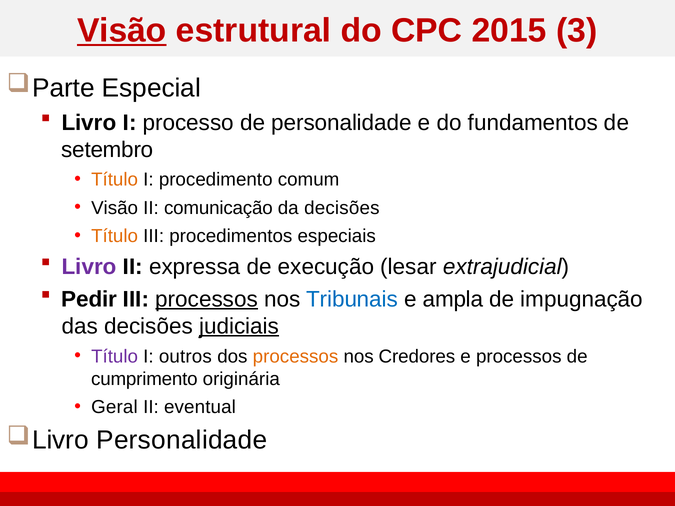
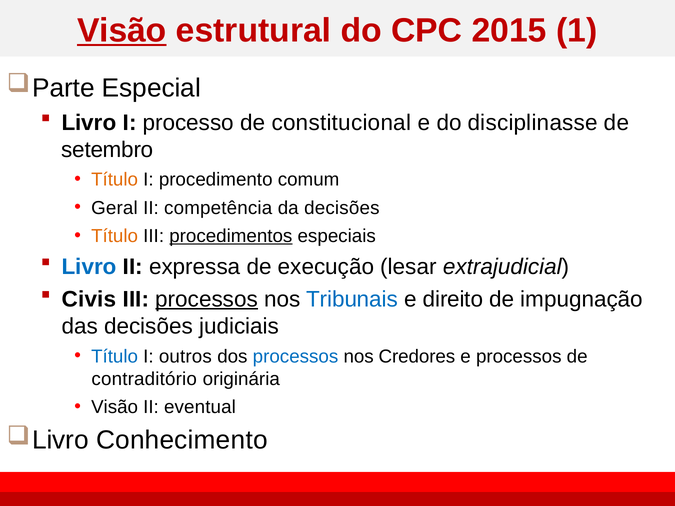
3: 3 -> 1
de personalidade: personalidade -> constitucional
fundamentos: fundamentos -> disciplinasse
Visão at (115, 208): Visão -> Geral
comunicação: comunicação -> competência
procedimentos underline: none -> present
Livro at (89, 267) colour: purple -> blue
Pedir: Pedir -> Civis
ampla: ampla -> direito
judiciais underline: present -> none
Título at (115, 357) colour: purple -> blue
processos at (296, 357) colour: orange -> blue
cumprimento: cumprimento -> contraditório
Geral at (114, 407): Geral -> Visão
Personalidade at (182, 440): Personalidade -> Conhecimento
